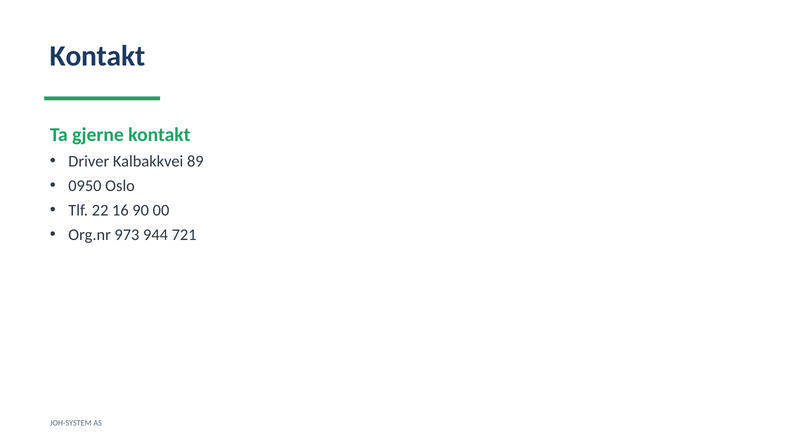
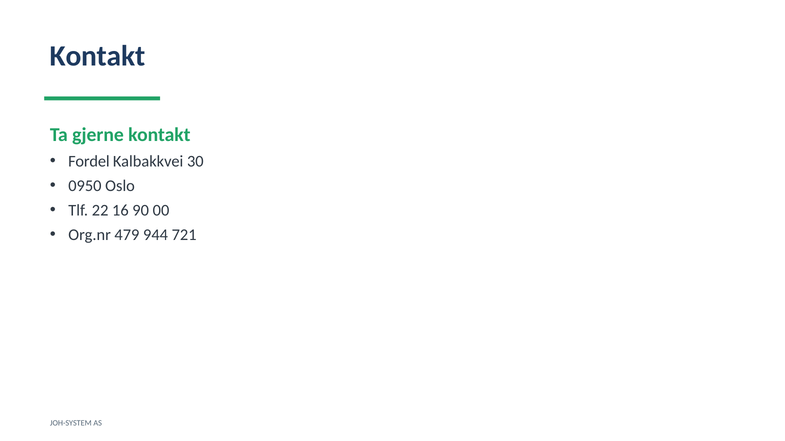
Driver: Driver -> Fordel
89: 89 -> 30
973: 973 -> 479
